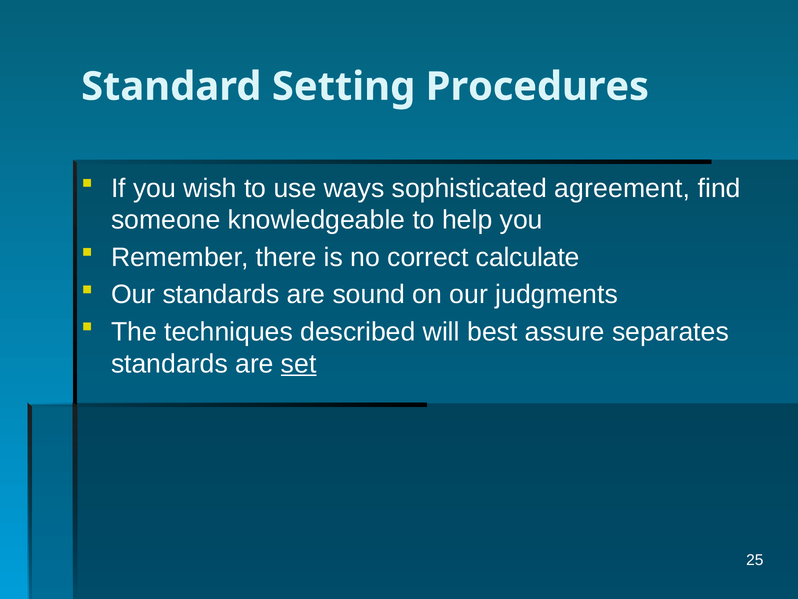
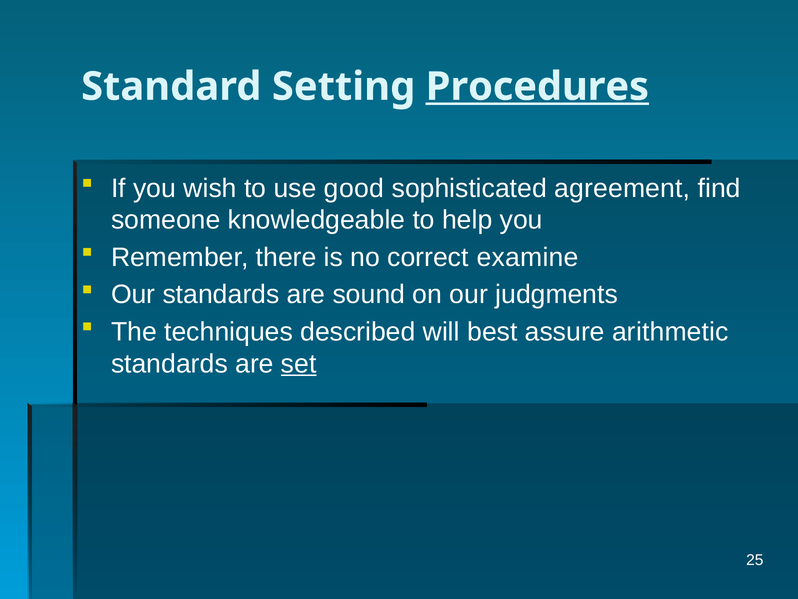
Procedures underline: none -> present
ways: ways -> good
calculate: calculate -> examine
separates: separates -> arithmetic
